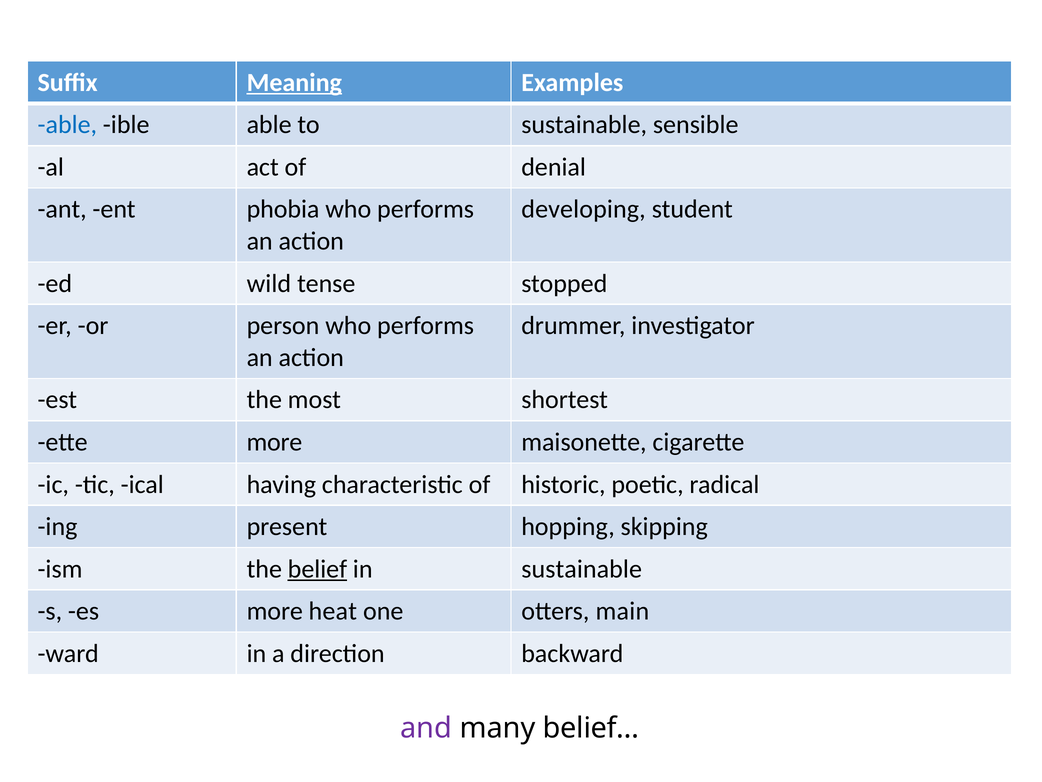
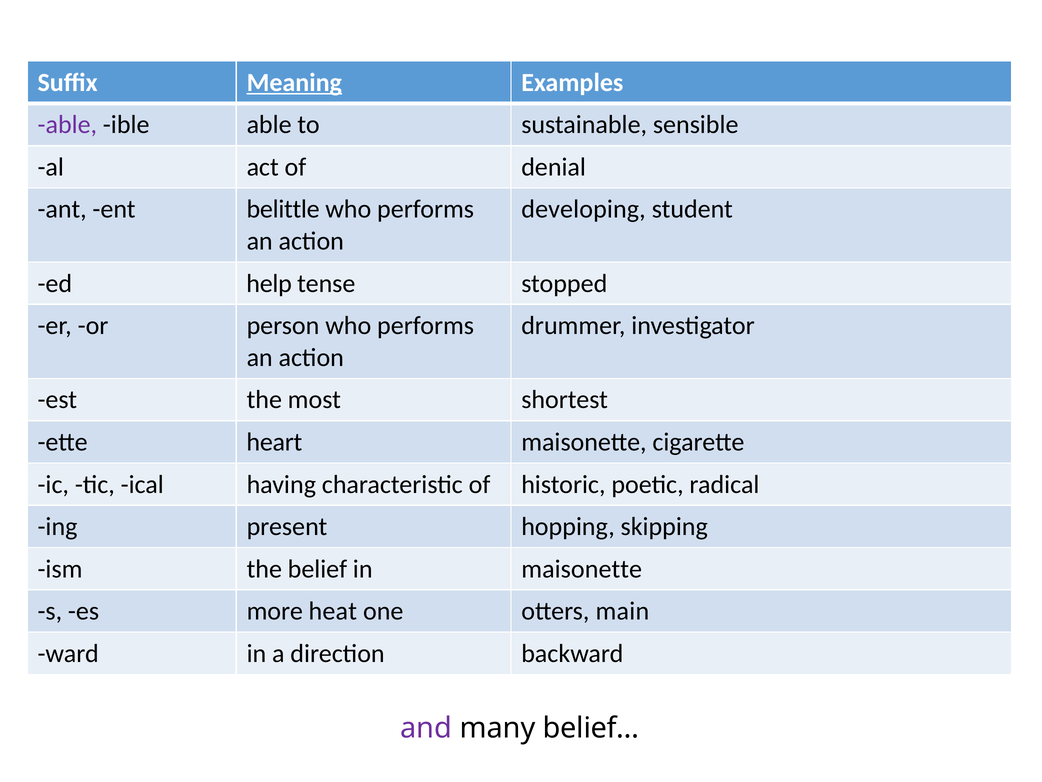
able at (67, 125) colour: blue -> purple
phobia: phobia -> belittle
wild: wild -> help
ette more: more -> heart
belief underline: present -> none
in sustainable: sustainable -> maisonette
